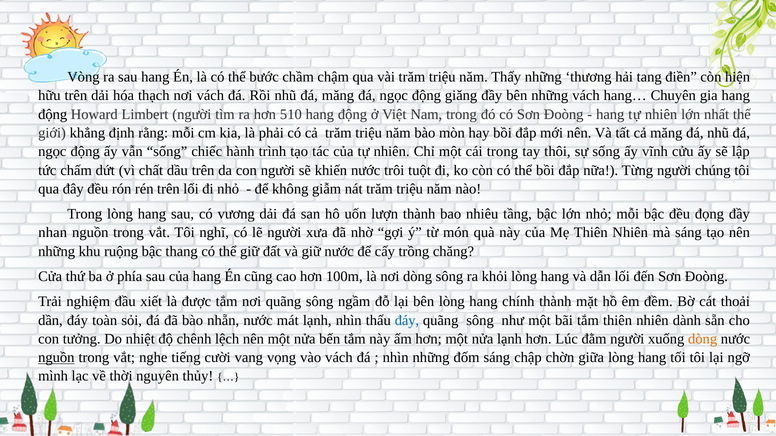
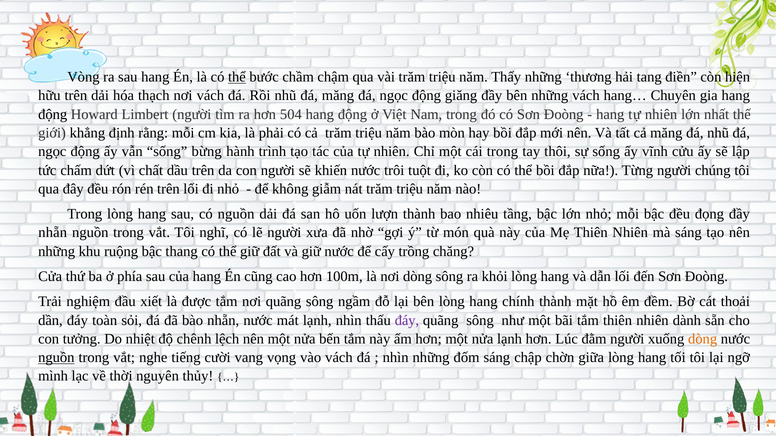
thể at (237, 77) underline: none -> present
510: 510 -> 504
chiếc: chiếc -> bừng
có vương: vương -> nguồn
nhan at (53, 233): nhan -> nhẵn
đáy at (407, 321) colour: blue -> purple
